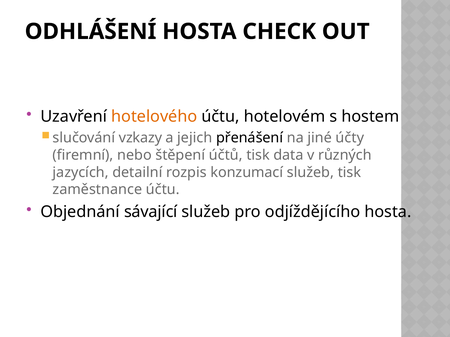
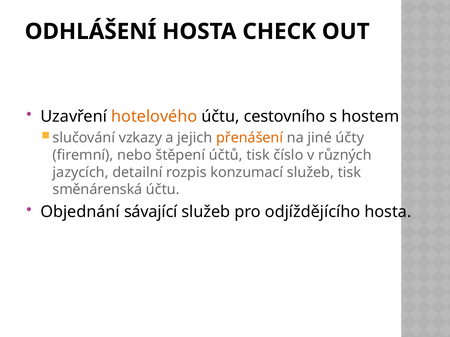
hotelovém: hotelovém -> cestovního
přenášení colour: black -> orange
data: data -> číslo
zaměstnance: zaměstnance -> směnárenská
